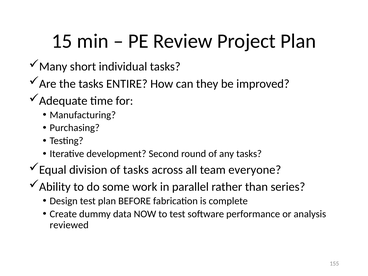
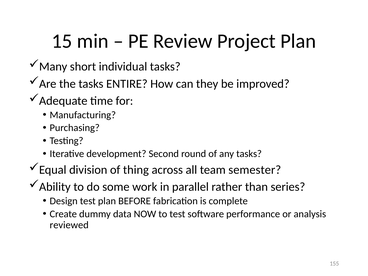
of tasks: tasks -> thing
everyone: everyone -> semester
